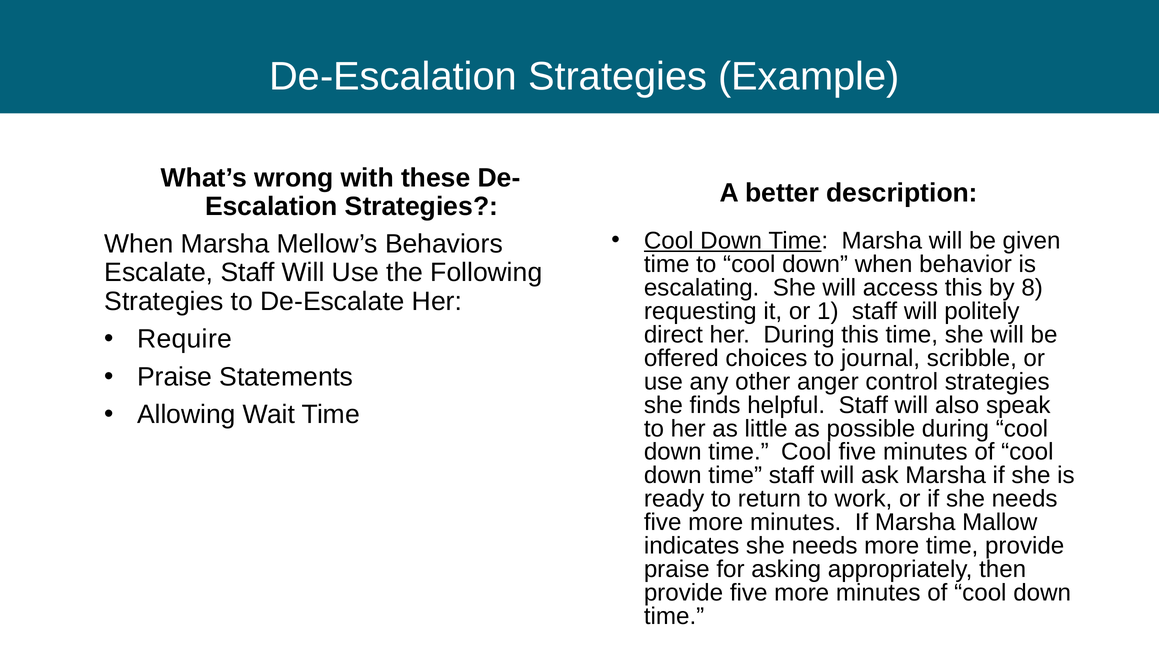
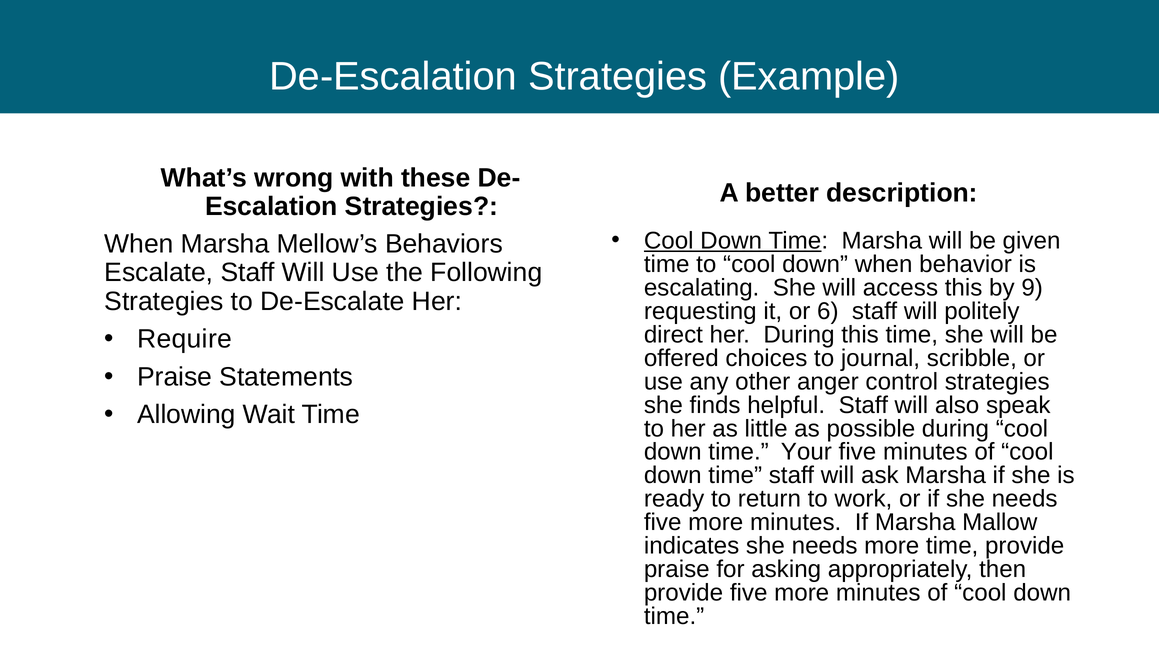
8: 8 -> 9
1: 1 -> 6
time Cool: Cool -> Your
